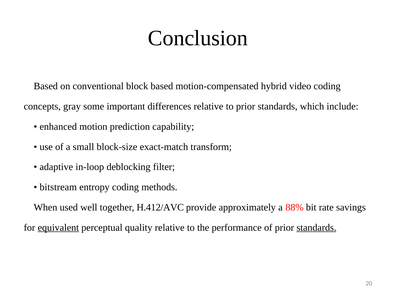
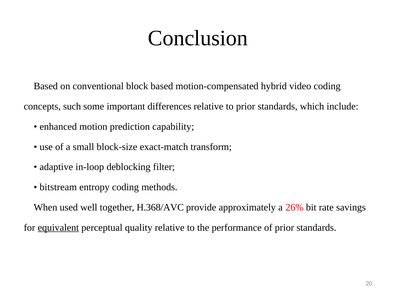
gray: gray -> such
H.412/AVC: H.412/AVC -> H.368/AVC
88%: 88% -> 26%
standards at (316, 228) underline: present -> none
